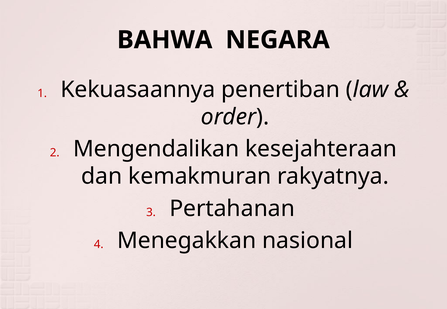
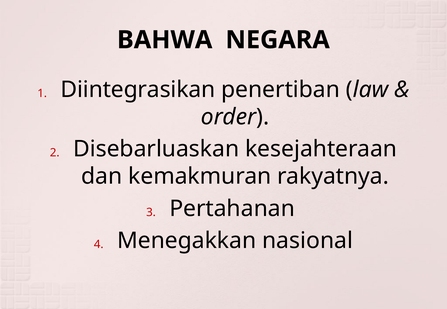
Kekuasaannya: Kekuasaannya -> Diintegrasikan
Mengendalikan: Mengendalikan -> Disebarluaskan
